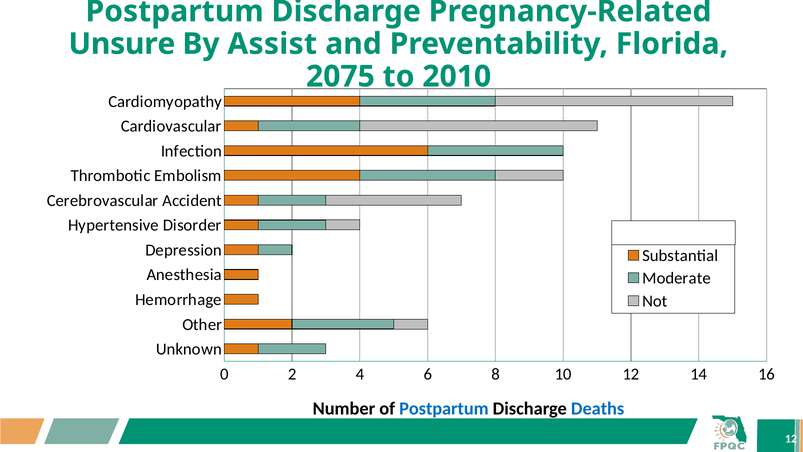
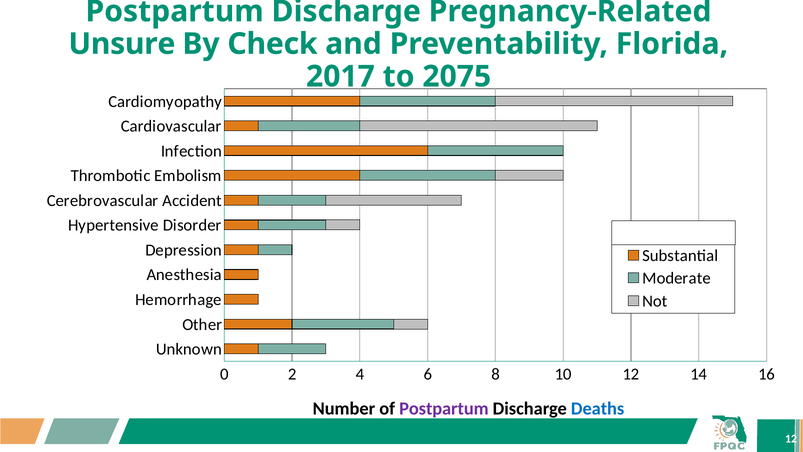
Assist: Assist -> Check
2075: 2075 -> 2017
2010: 2010 -> 2075
Postpartum at (444, 408) colour: blue -> purple
